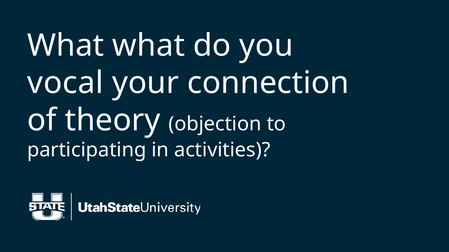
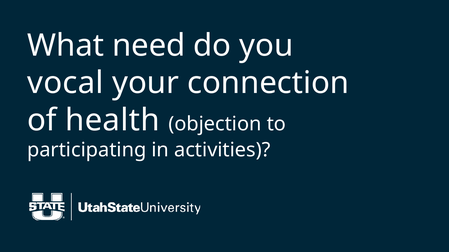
What what: what -> need
theory: theory -> health
